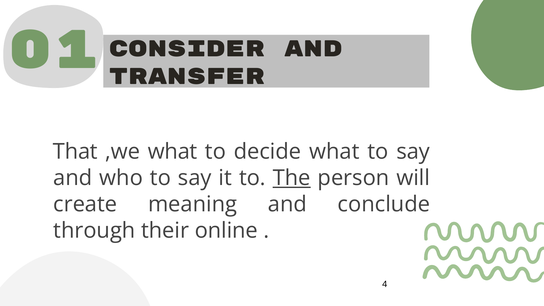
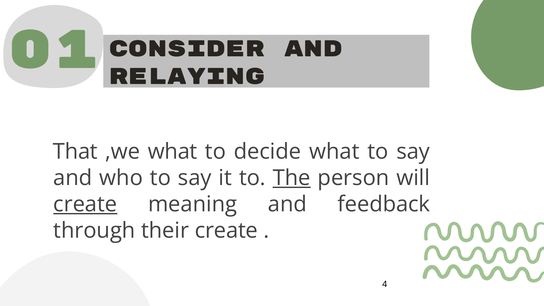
transfer: transfer -> relaying
create at (85, 204) underline: none -> present
conclude: conclude -> feedback
their online: online -> create
